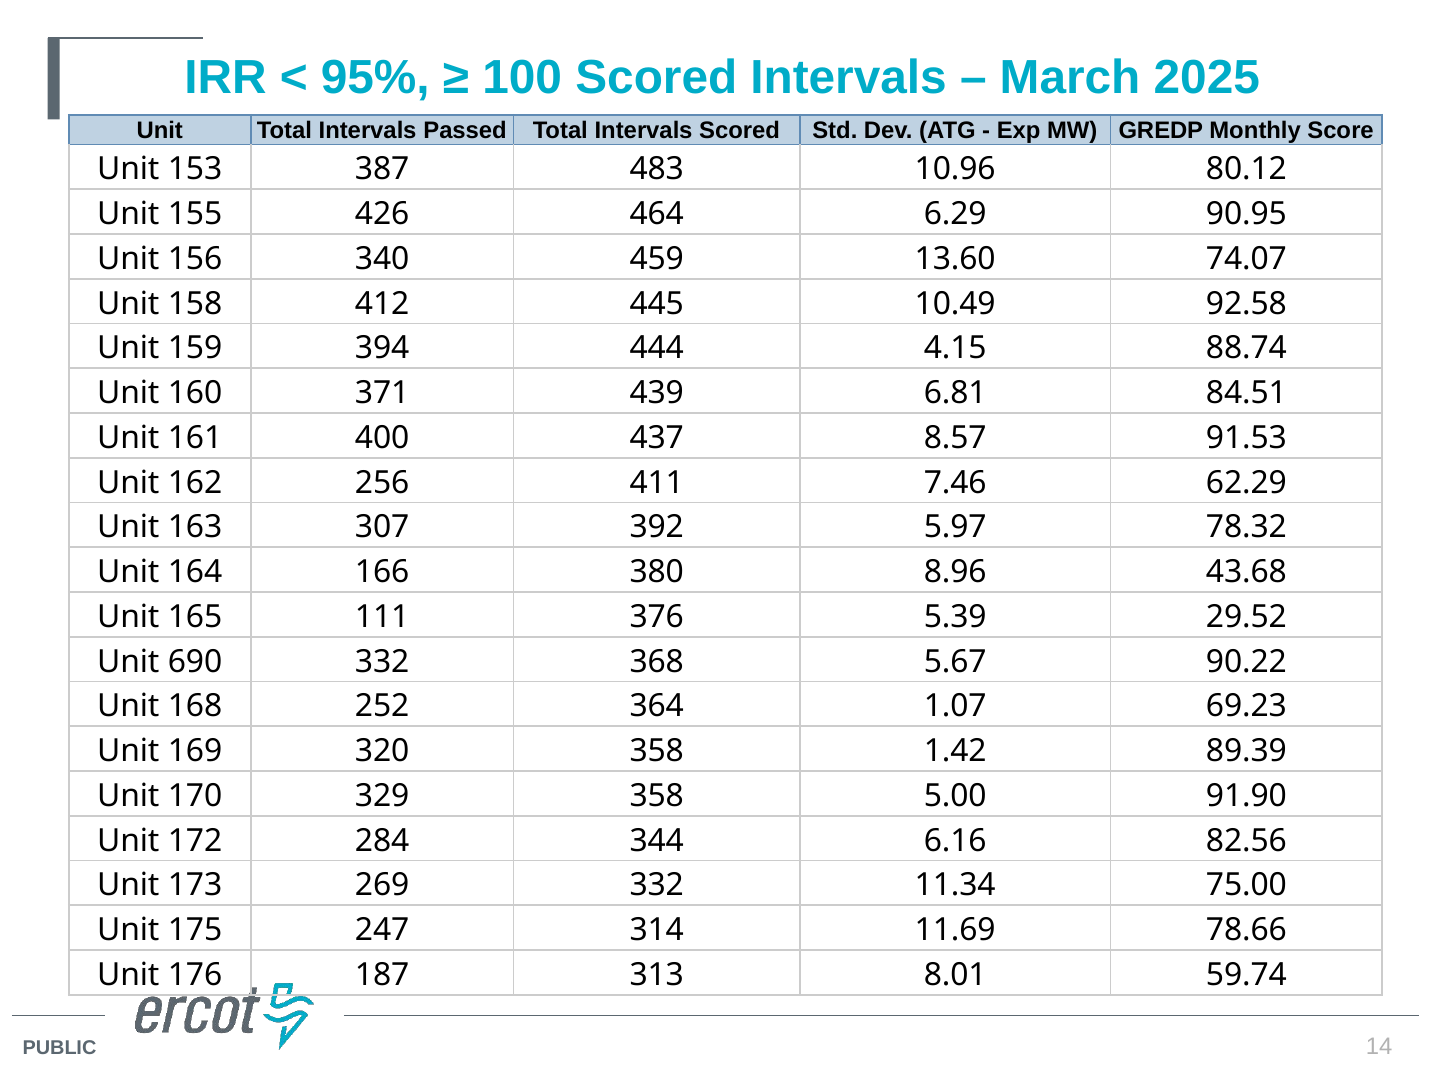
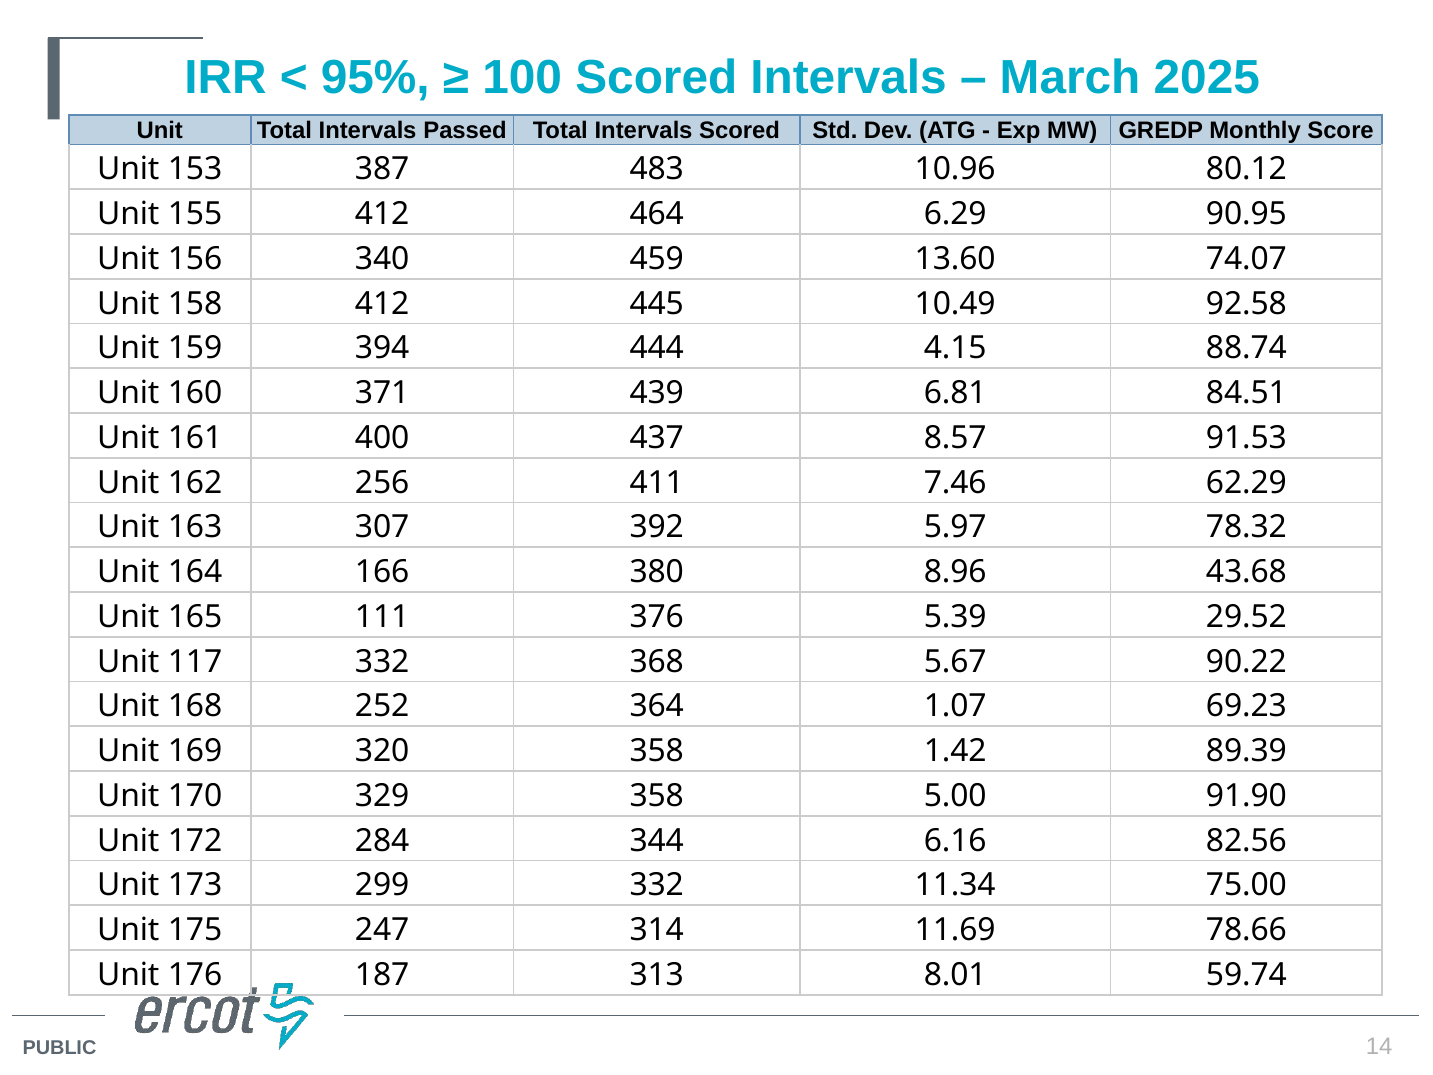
155 426: 426 -> 412
690: 690 -> 117
269: 269 -> 299
